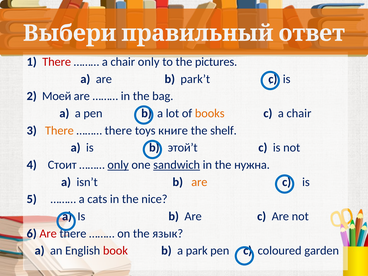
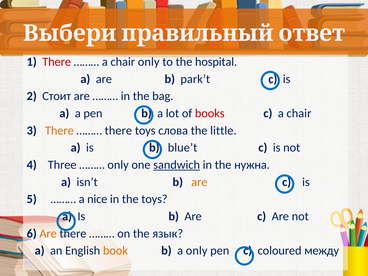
pictures: pictures -> hospital
Моей: Моей -> Стоит
books colour: orange -> red
книге: книге -> слова
shelf: shelf -> little
этой’t: этой’t -> blue’t
Стоит: Стоит -> Three
only at (118, 165) underline: present -> none
cats: cats -> nice
the nice: nice -> toys
Are at (48, 233) colour: red -> orange
book colour: red -> orange
a park: park -> only
garden: garden -> между
